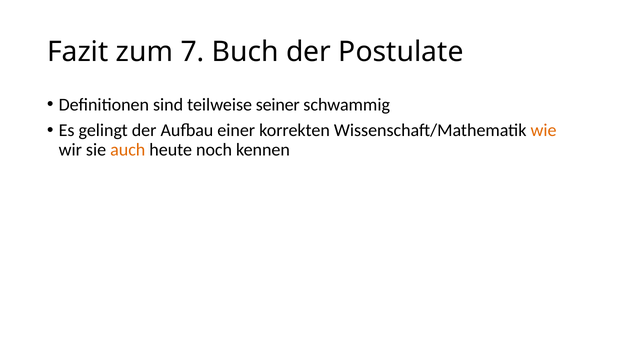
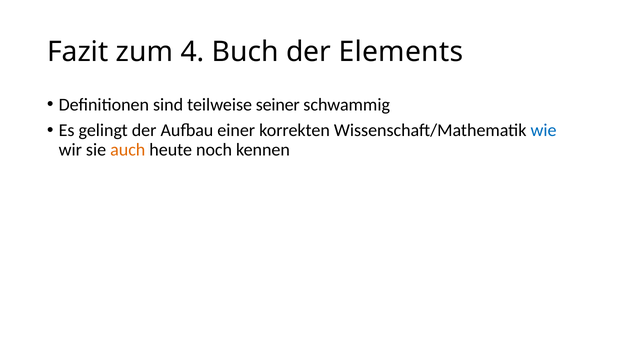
7: 7 -> 4
Postulate: Postulate -> Elements
wie colour: orange -> blue
